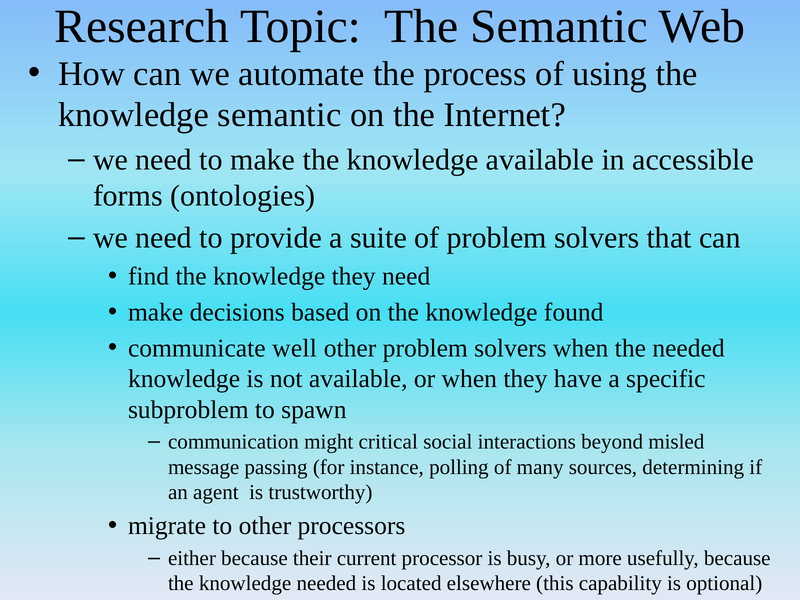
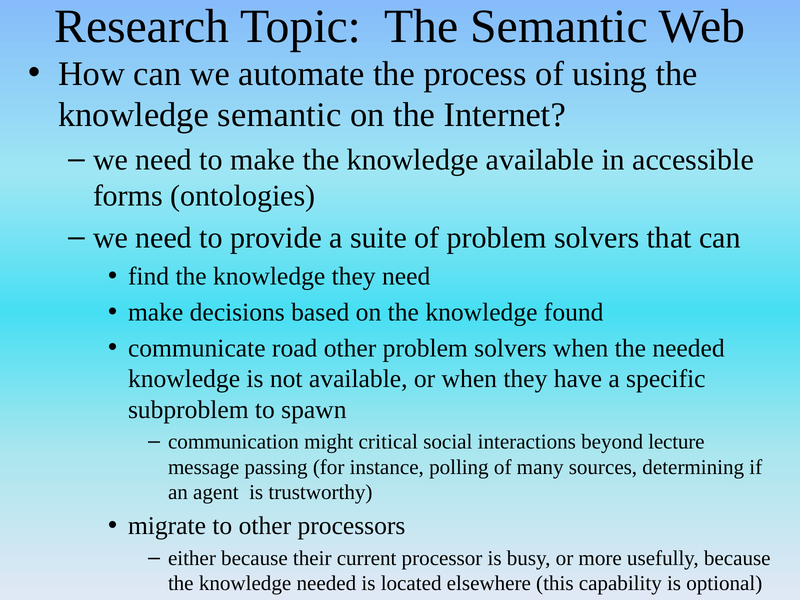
well: well -> road
misled: misled -> lecture
